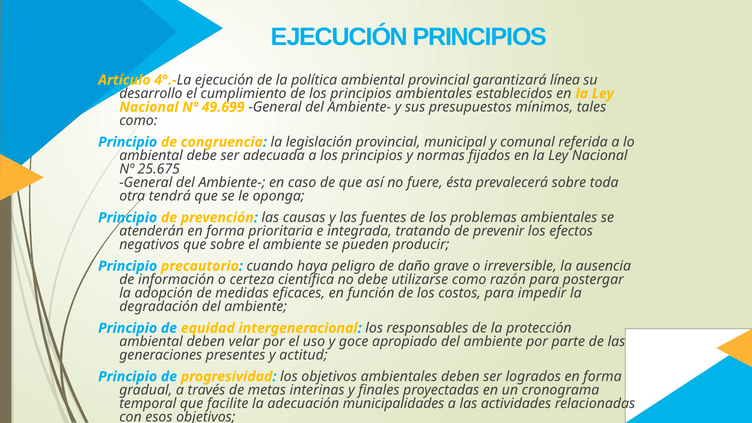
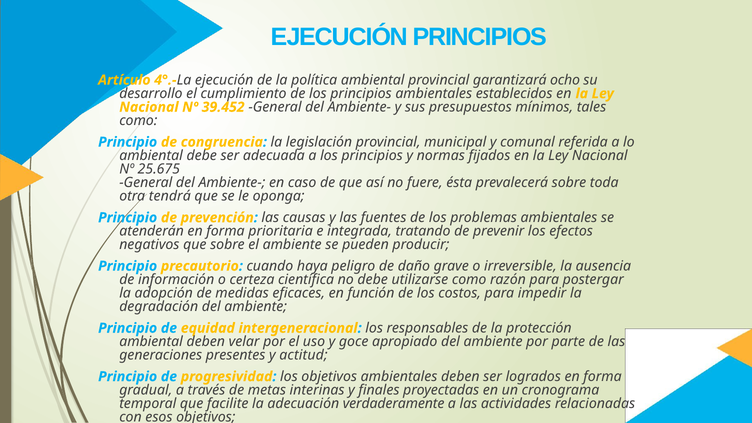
línea: línea -> ocho
49.699: 49.699 -> 39.452
municipalidades: municipalidades -> verdaderamente
